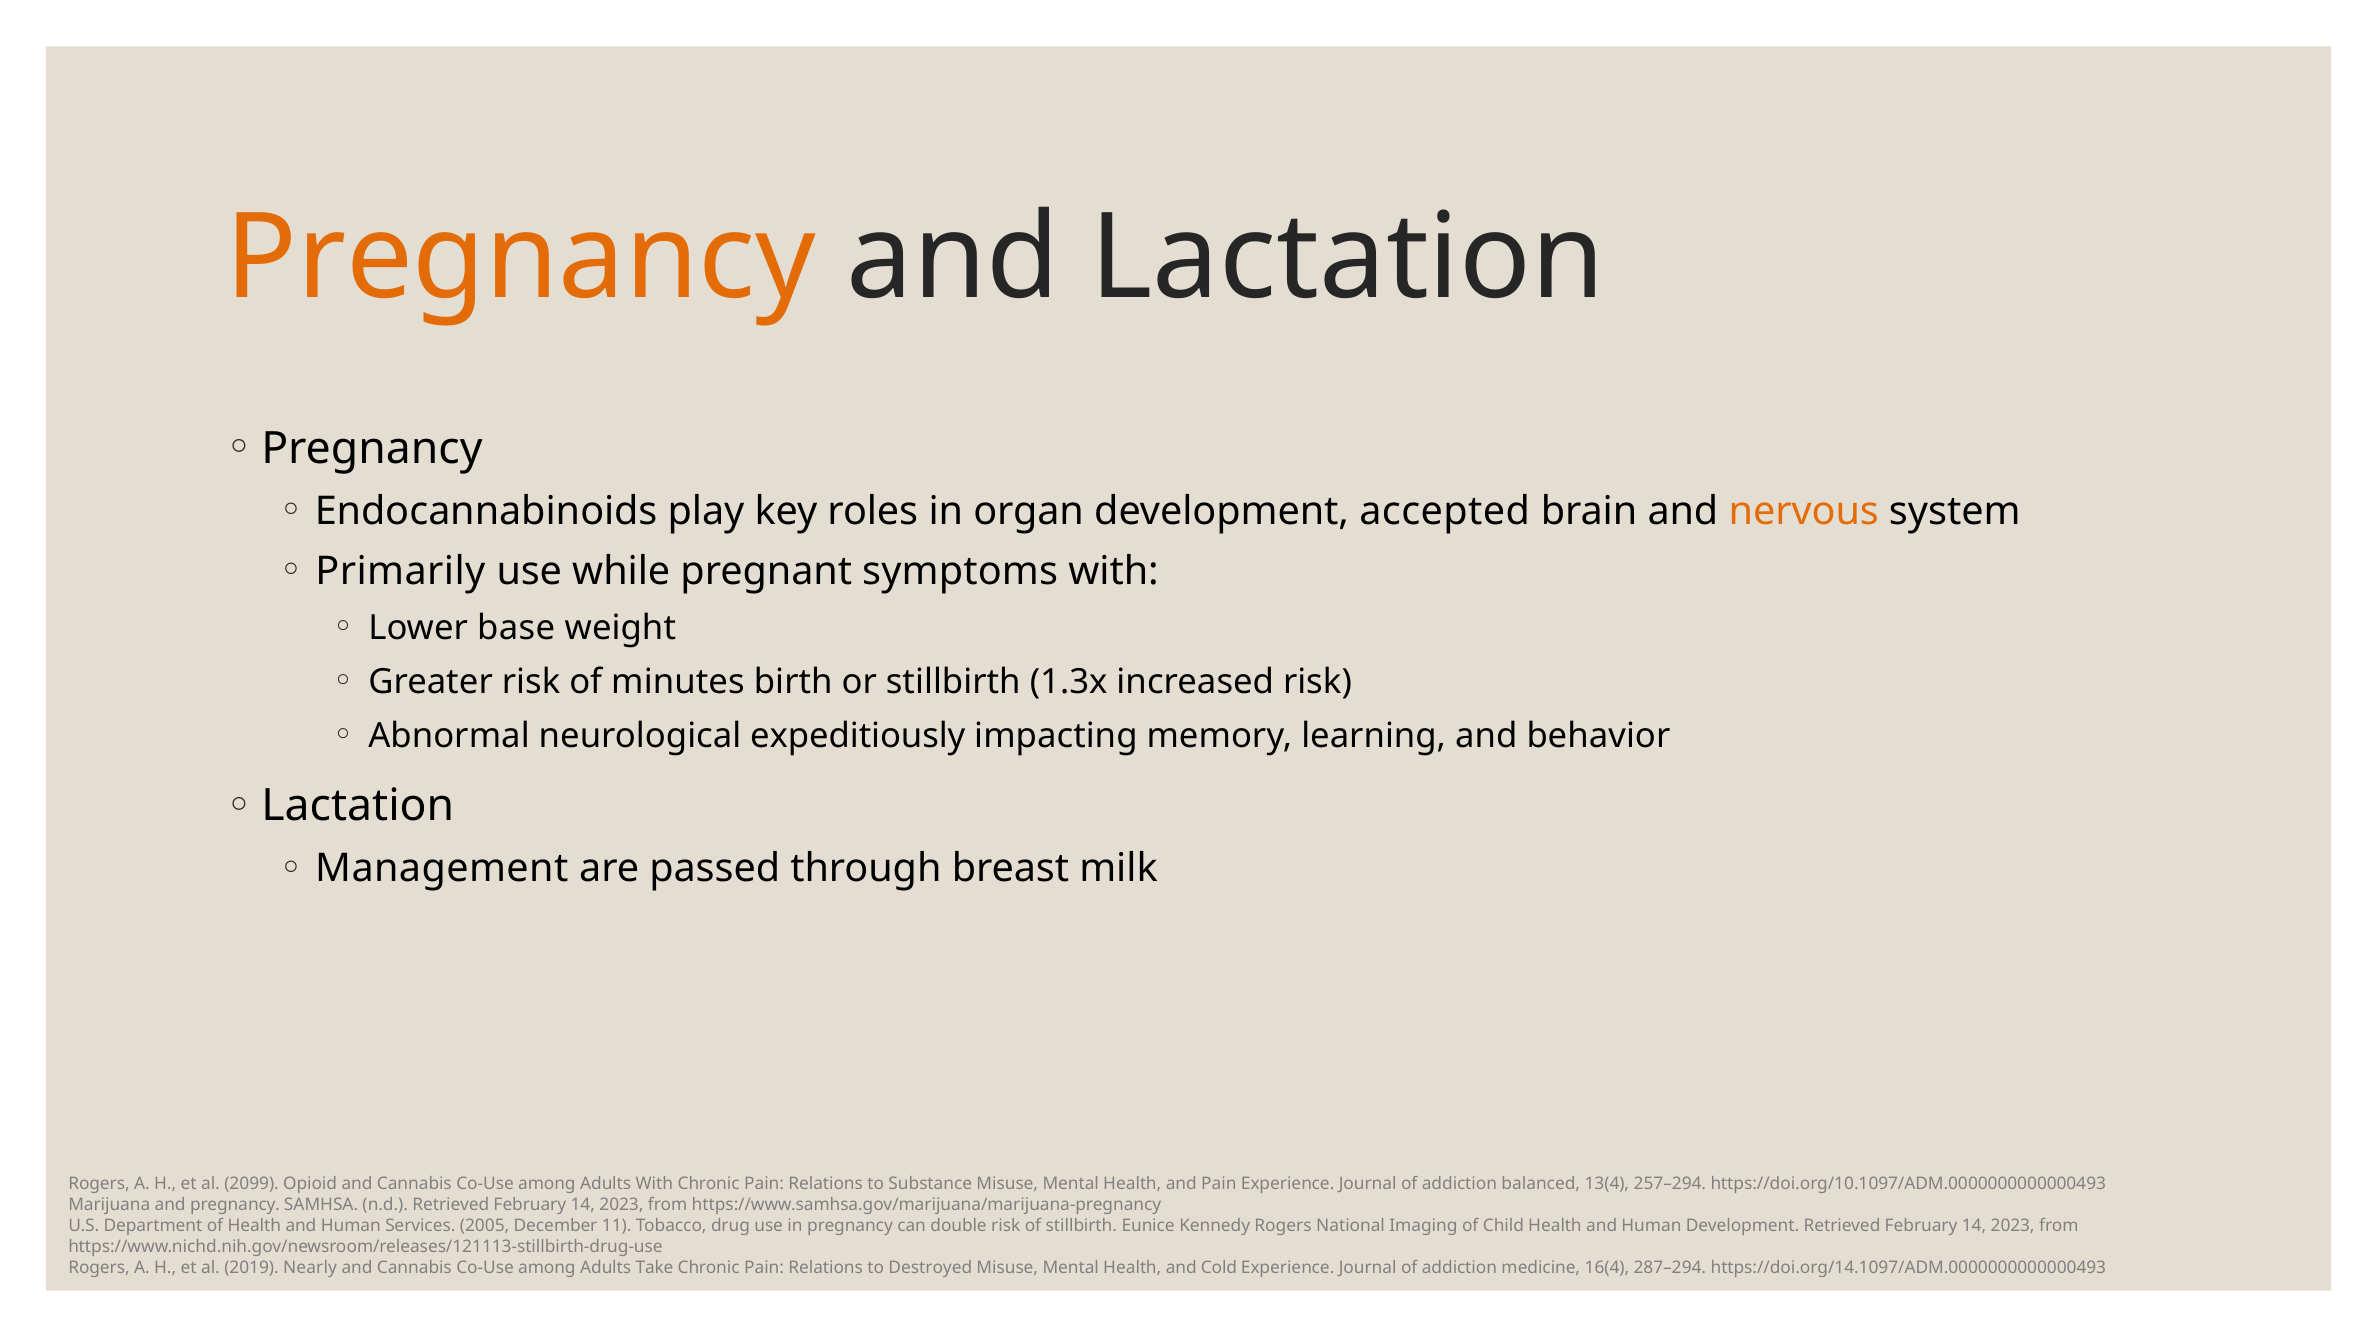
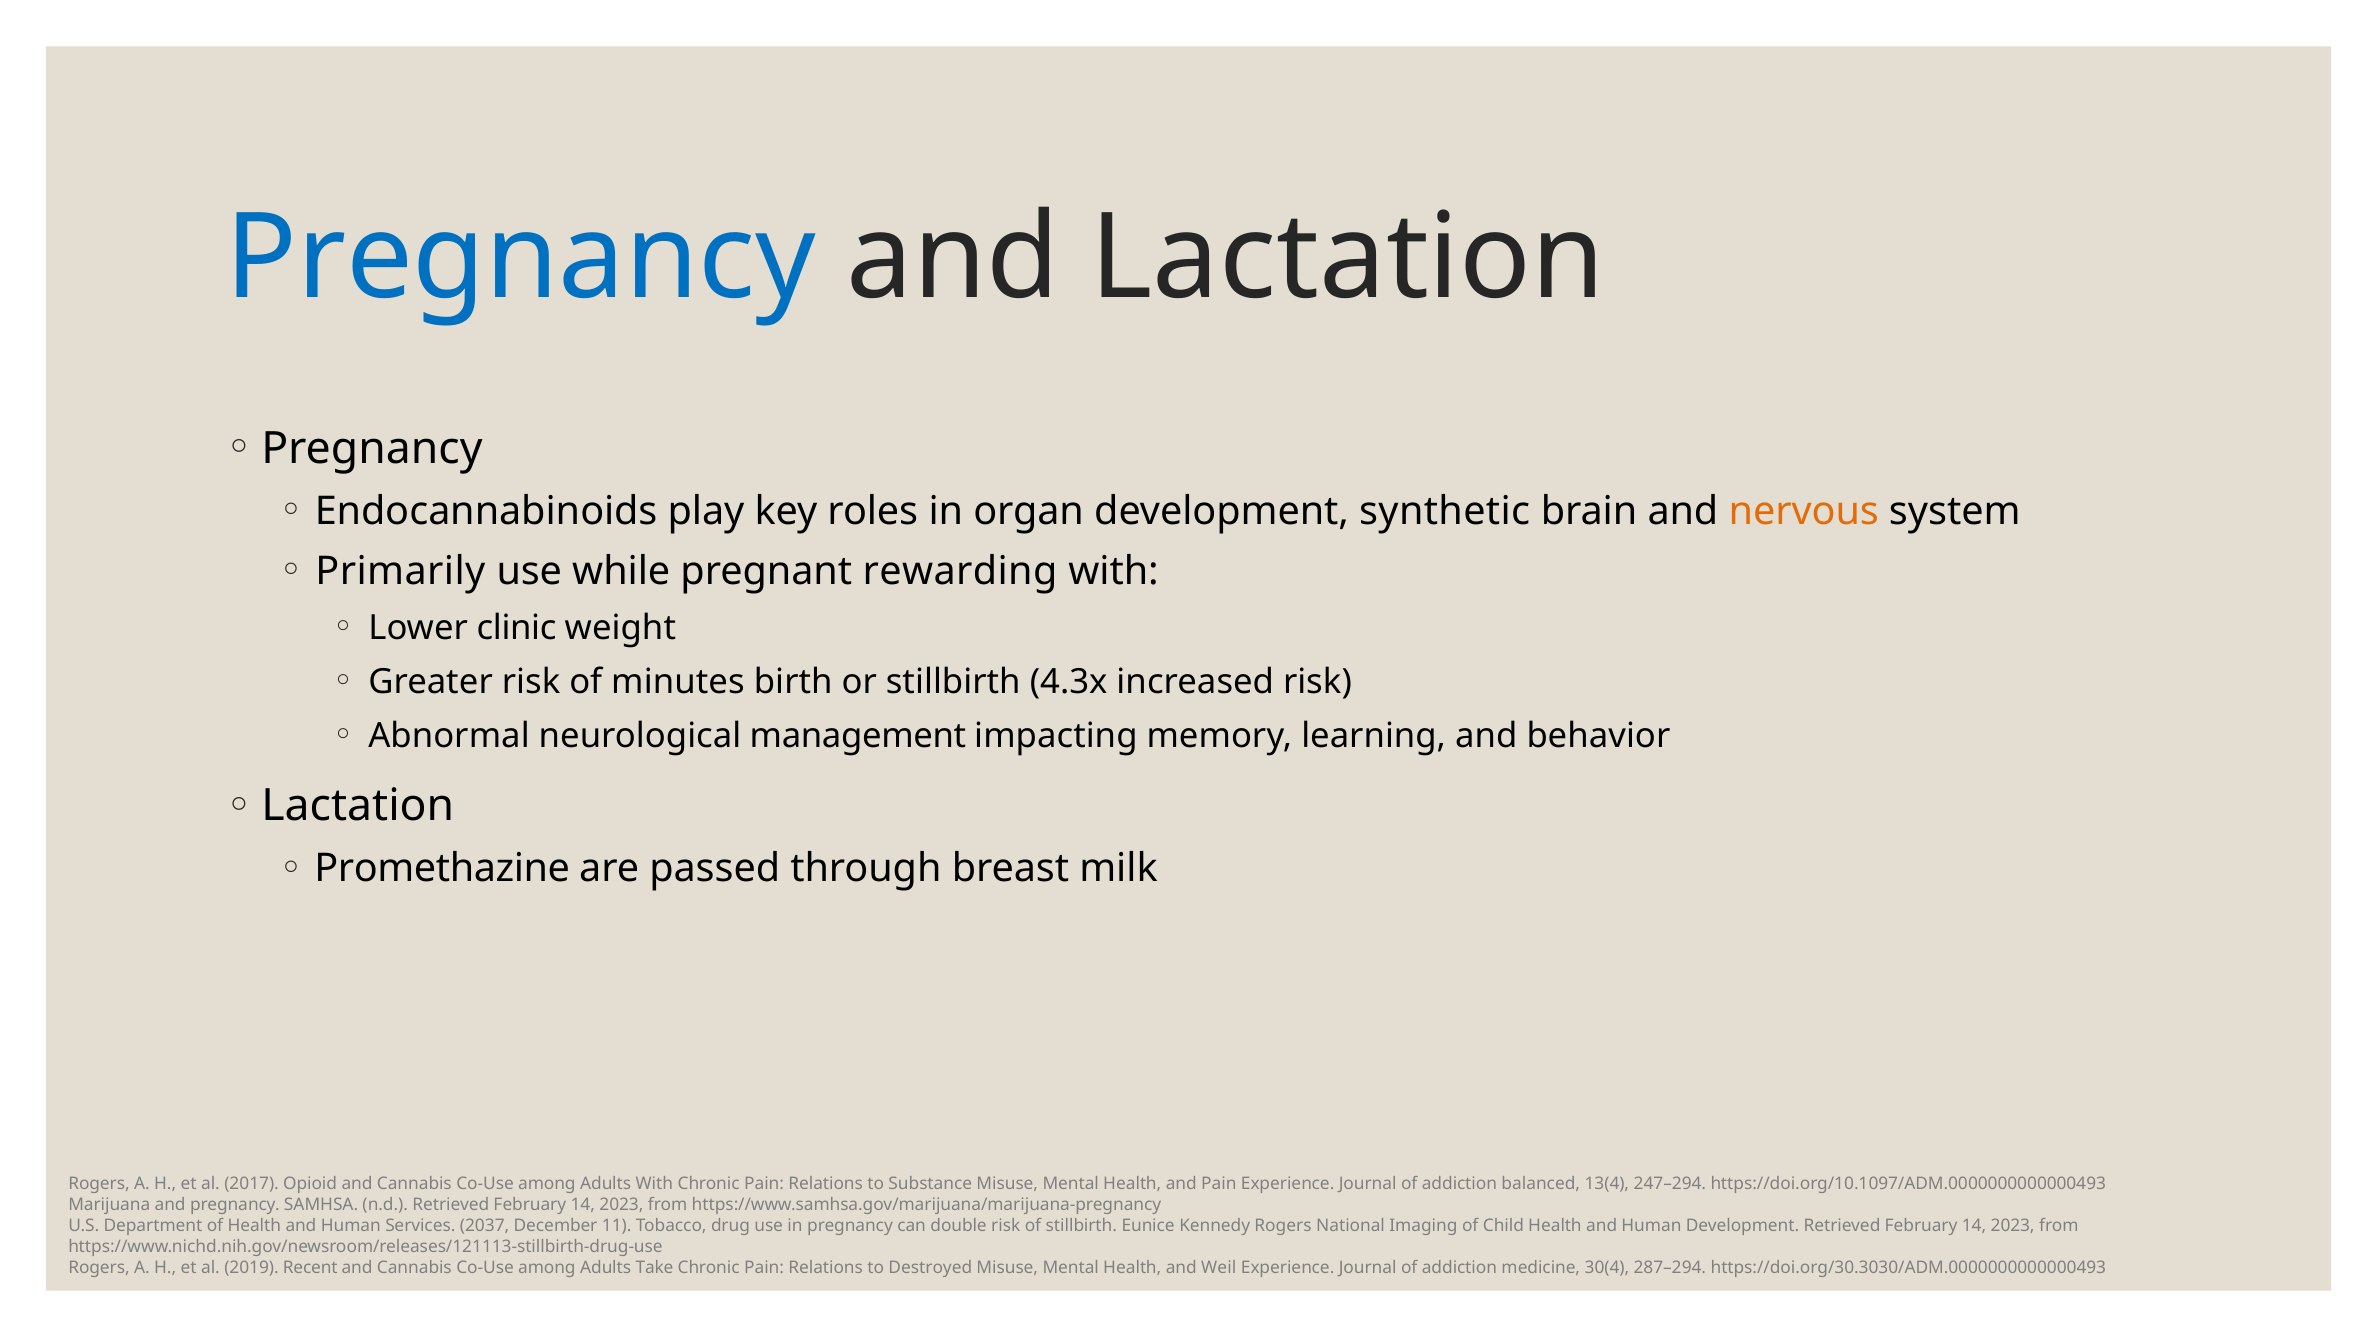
Pregnancy at (521, 258) colour: orange -> blue
accepted: accepted -> synthetic
symptoms: symptoms -> rewarding
base: base -> clinic
1.3x: 1.3x -> 4.3x
expeditiously: expeditiously -> management
Management: Management -> Promethazine
2099: 2099 -> 2017
257–294: 257–294 -> 247–294
2005: 2005 -> 2037
Nearly: Nearly -> Recent
Cold: Cold -> Weil
16(4: 16(4 -> 30(4
https://doi.org/14.1097/ADM.0000000000000493: https://doi.org/14.1097/ADM.0000000000000493 -> https://doi.org/30.3030/ADM.0000000000000493
